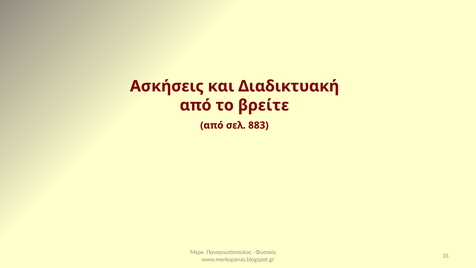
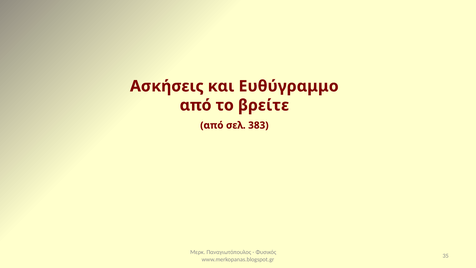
Διαδικτυακή: Διαδικτυακή -> Ευθύγραμμο
883: 883 -> 383
